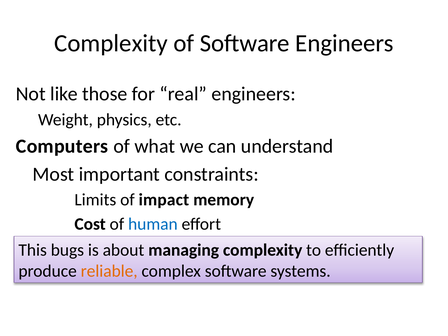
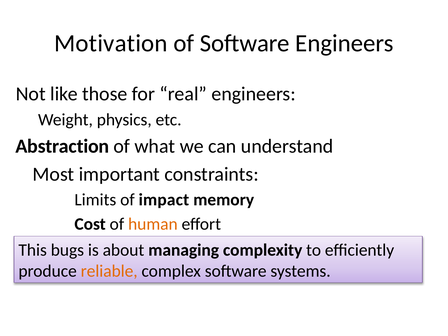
Complexity at (111, 43): Complexity -> Motivation
Computers: Computers -> Abstraction
human colour: blue -> orange
